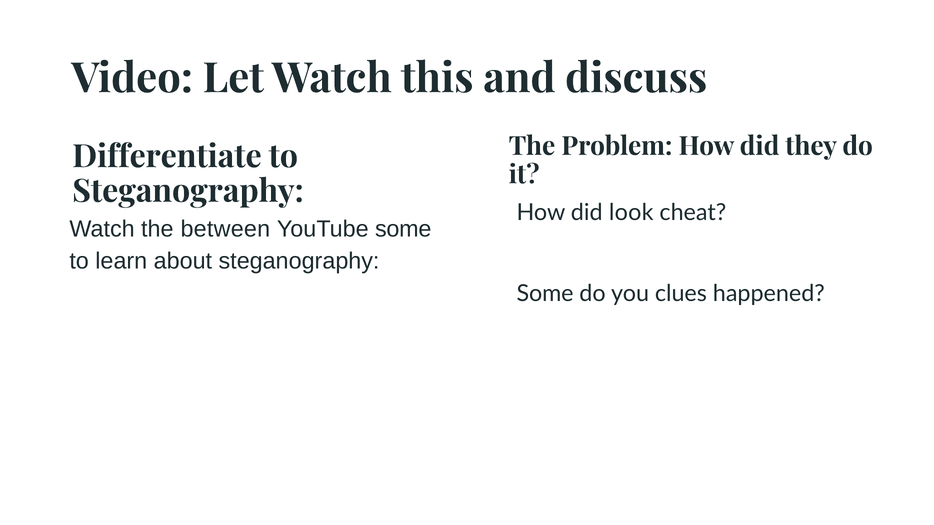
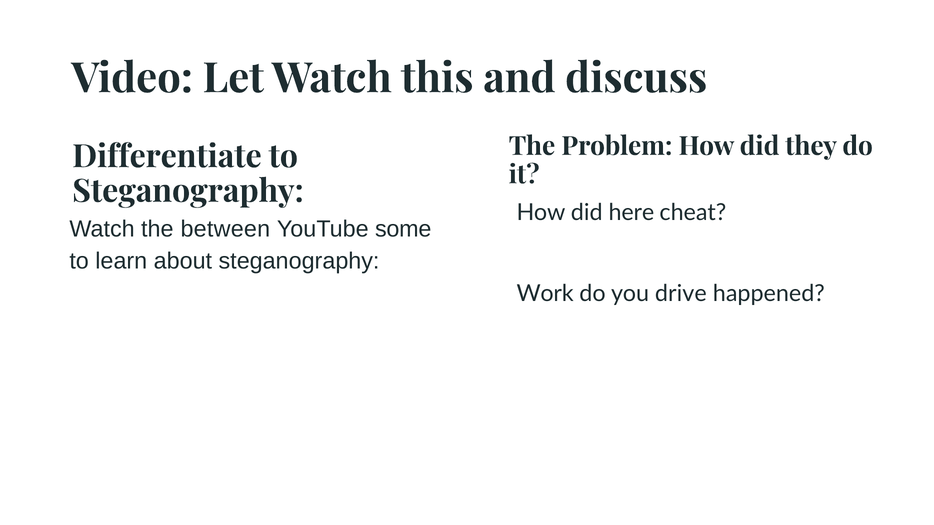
look: look -> here
Some at (545, 294): Some -> Work
clues: clues -> drive
